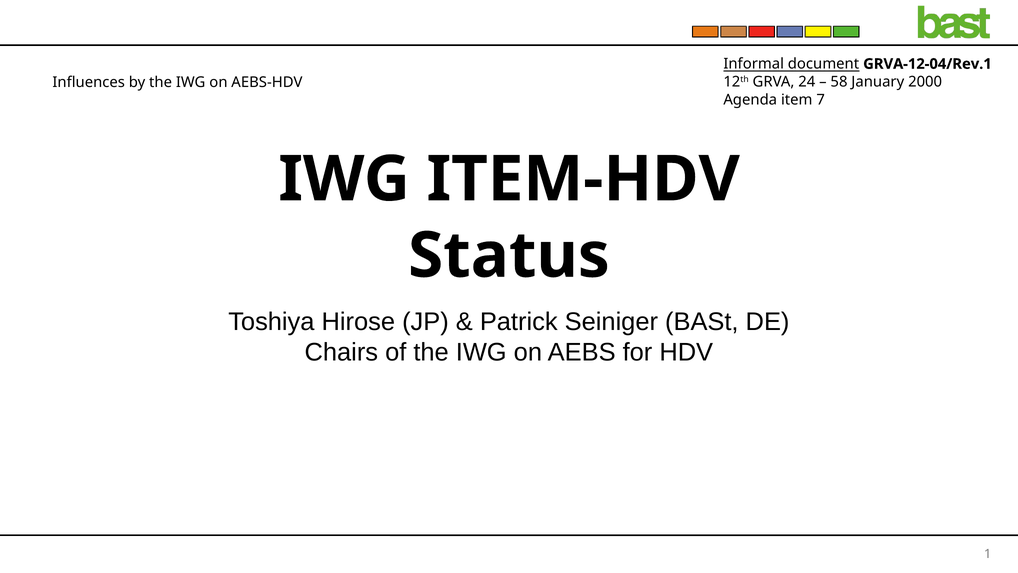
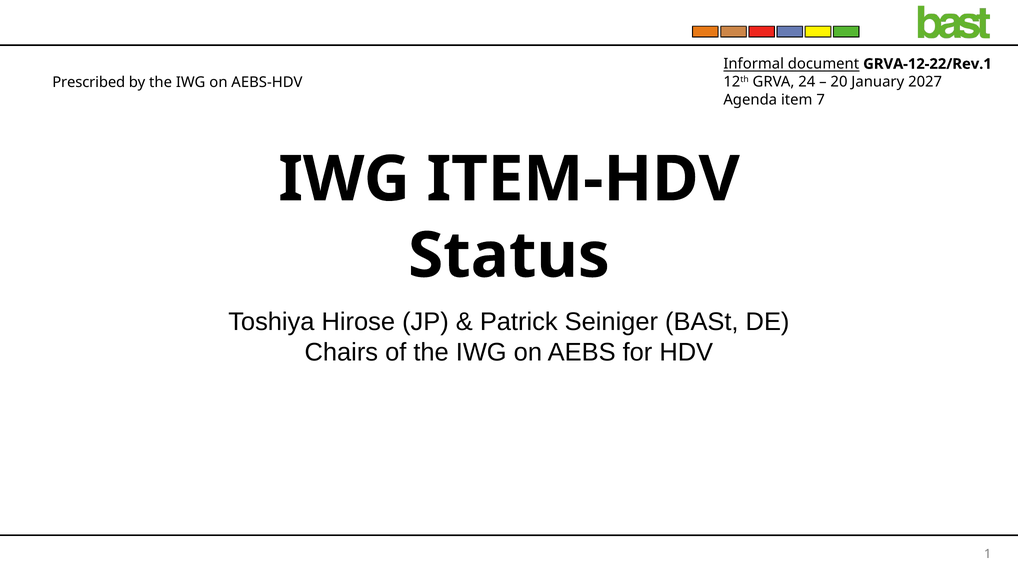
GRVA-12-04/Rev.1: GRVA-12-04/Rev.1 -> GRVA-12-22/Rev.1
58: 58 -> 20
2000: 2000 -> 2027
Influences: Influences -> Prescribed
